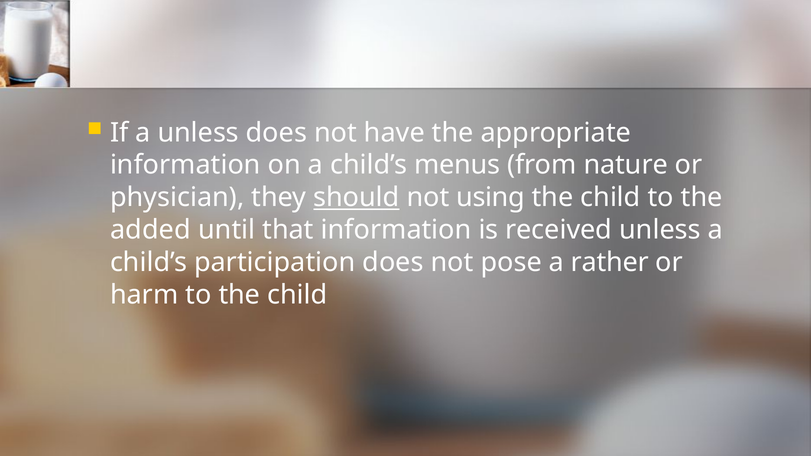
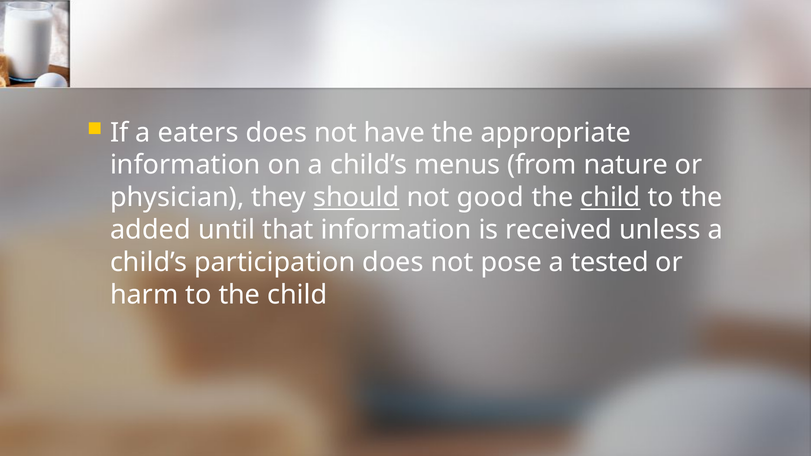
a unless: unless -> eaters
using: using -> good
child at (610, 198) underline: none -> present
rather: rather -> tested
